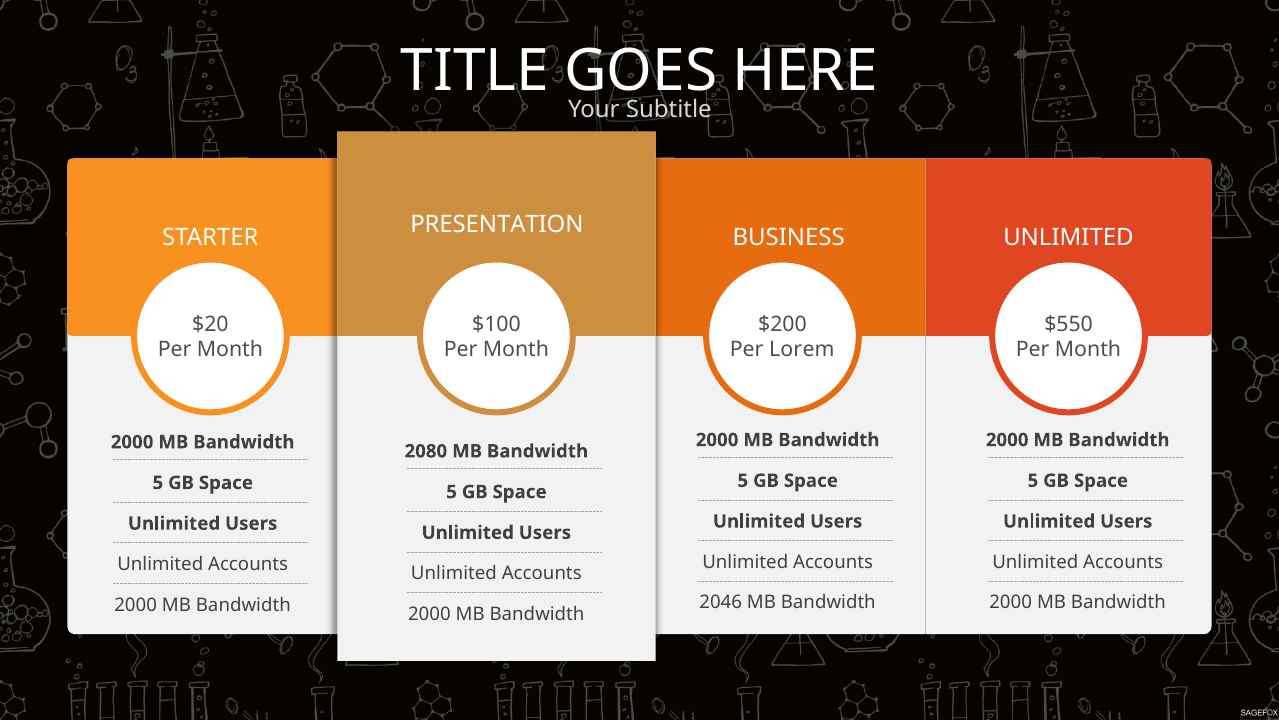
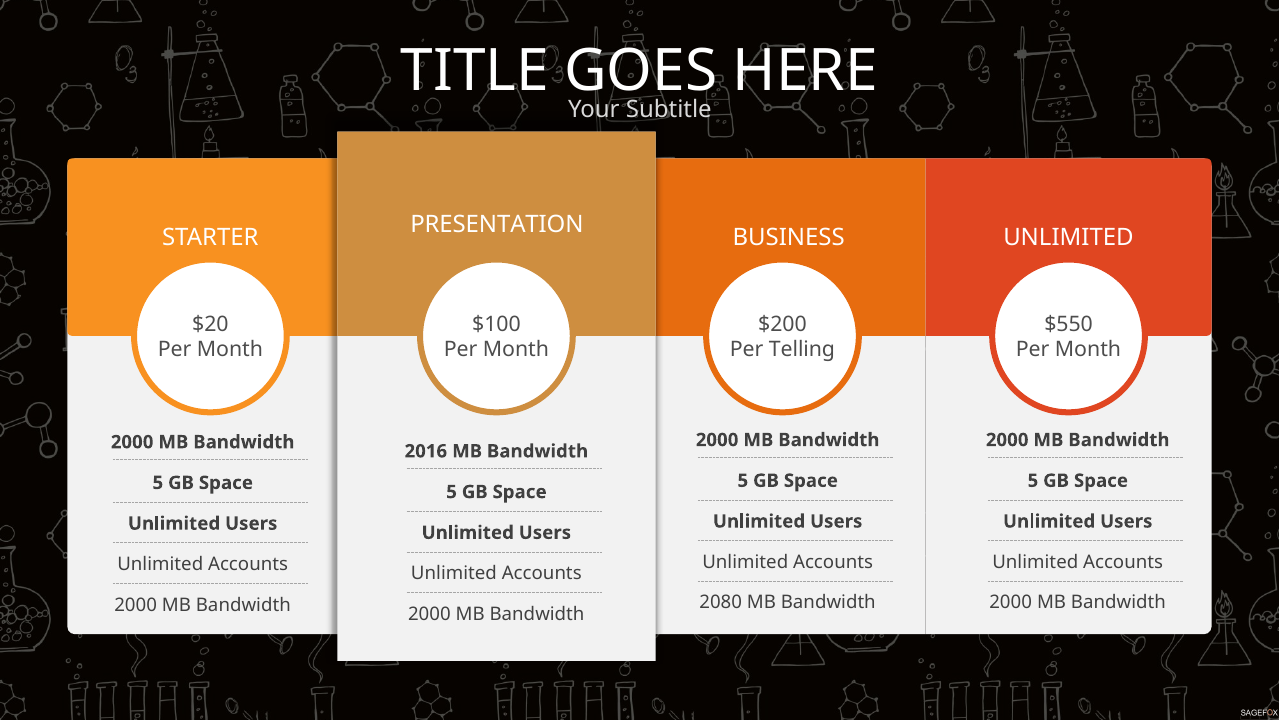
Lorem: Lorem -> Telling
2080: 2080 -> 2016
2046: 2046 -> 2080
